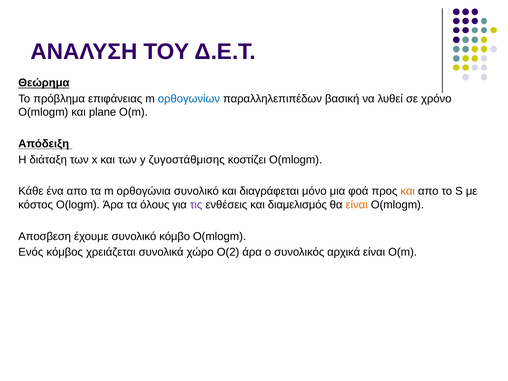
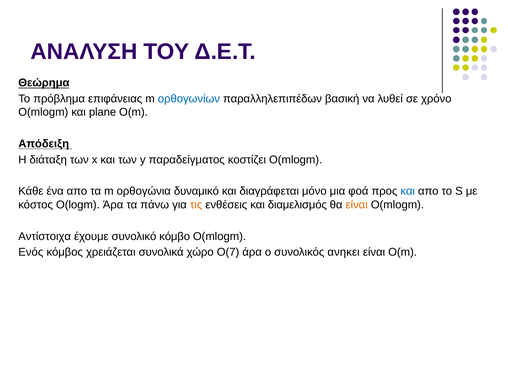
ζυγοστάθμισης: ζυγοστάθμισης -> παραδείγματος
ορθογώνια συνολικό: συνολικό -> δυναμικό
και at (408, 191) colour: orange -> blue
όλους: όλους -> πάνω
τις colour: purple -> orange
Αποσβεση: Αποσβεση -> Αντίστοιχα
O(2: O(2 -> O(7
αρχικά: αρχικά -> ανηκει
